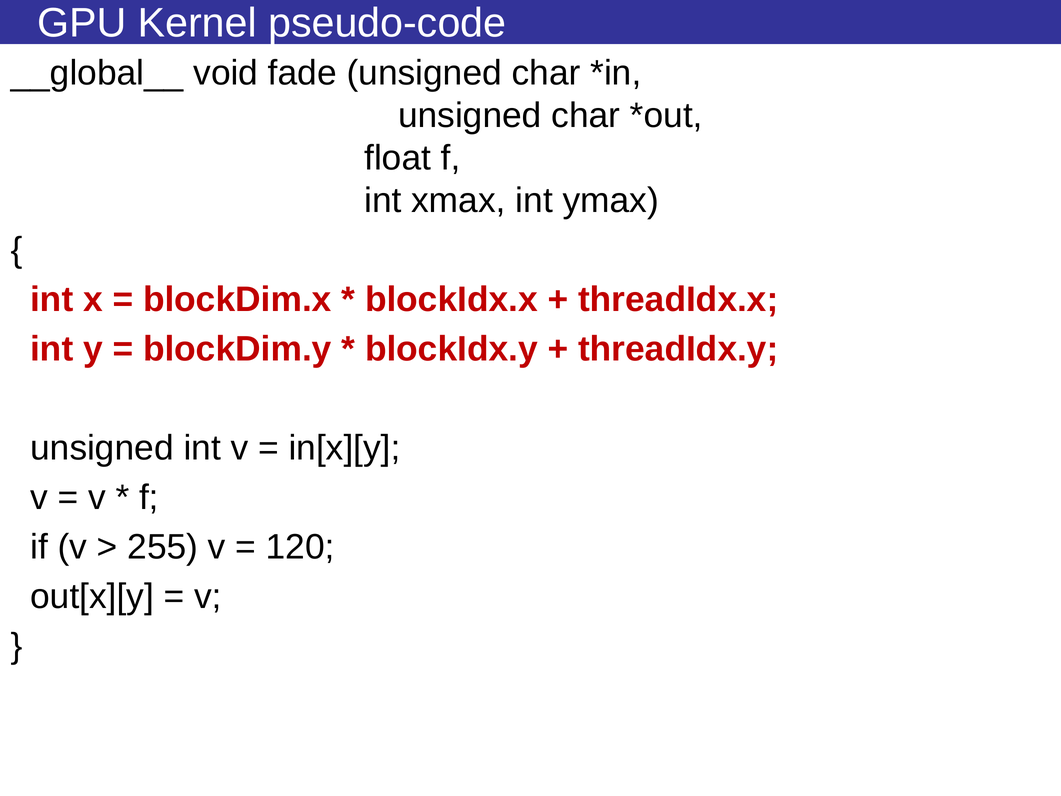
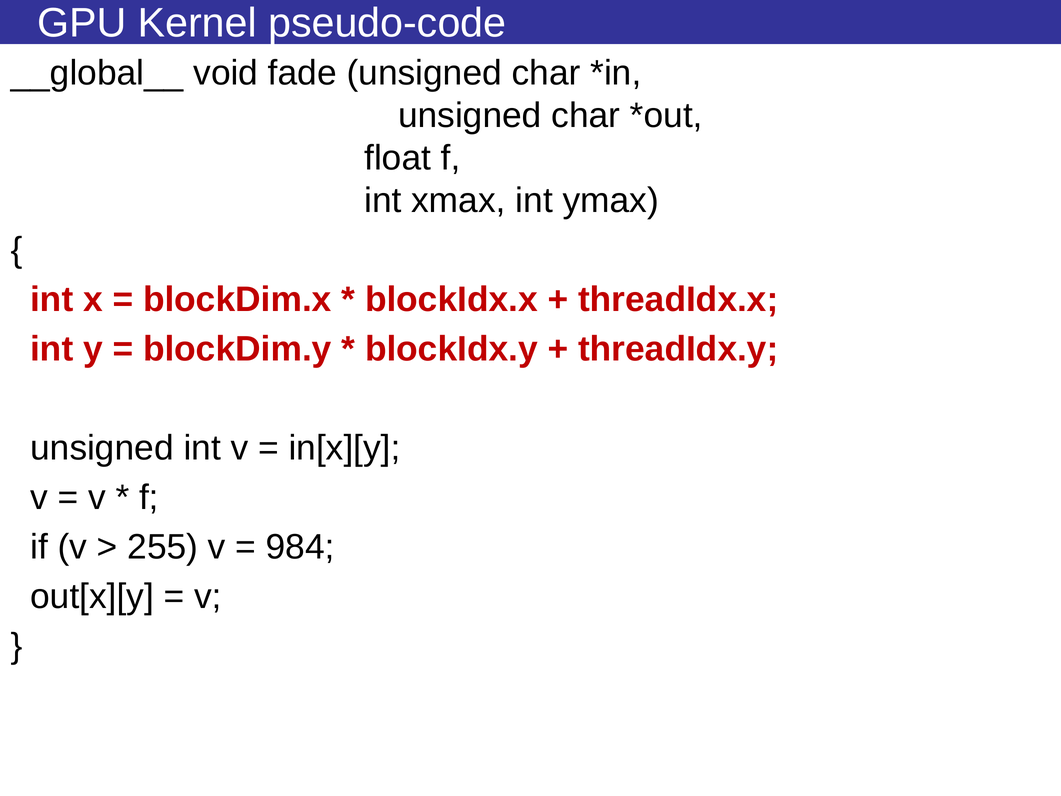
120: 120 -> 984
